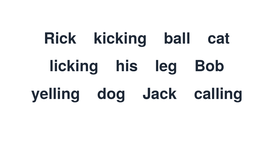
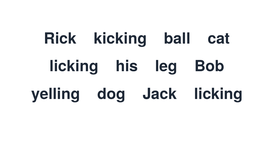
Jack calling: calling -> licking
